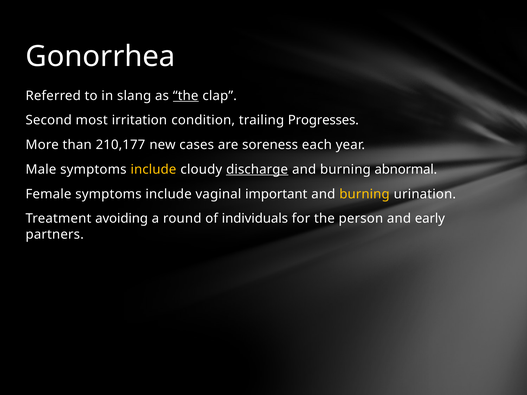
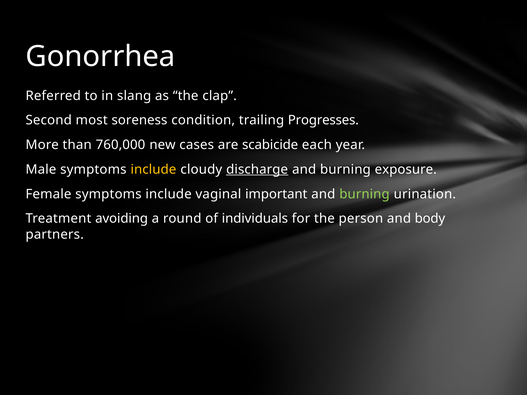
the at (186, 96) underline: present -> none
irritation: irritation -> soreness
210,177: 210,177 -> 760,000
soreness: soreness -> scabicide
abnormal: abnormal -> exposure
burning at (364, 194) colour: yellow -> light green
early: early -> body
